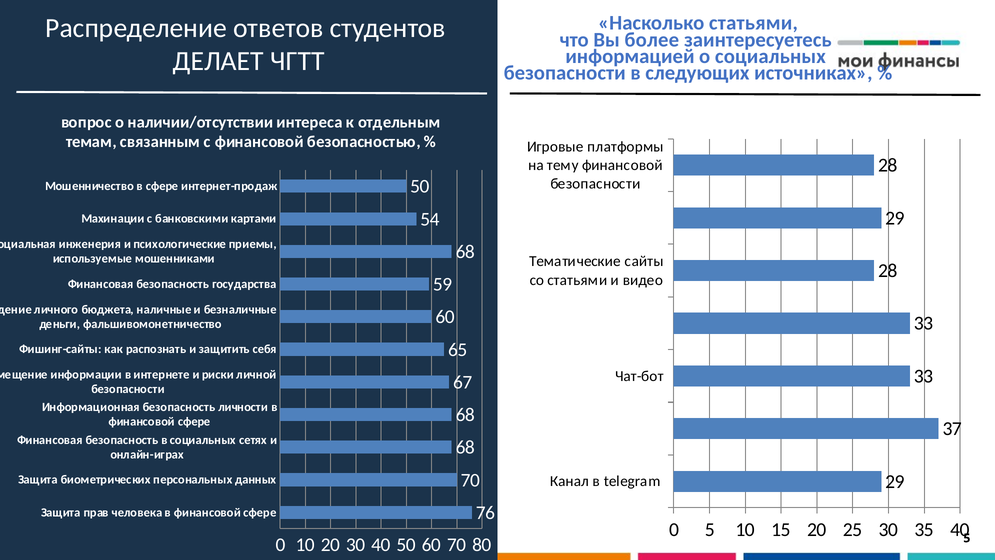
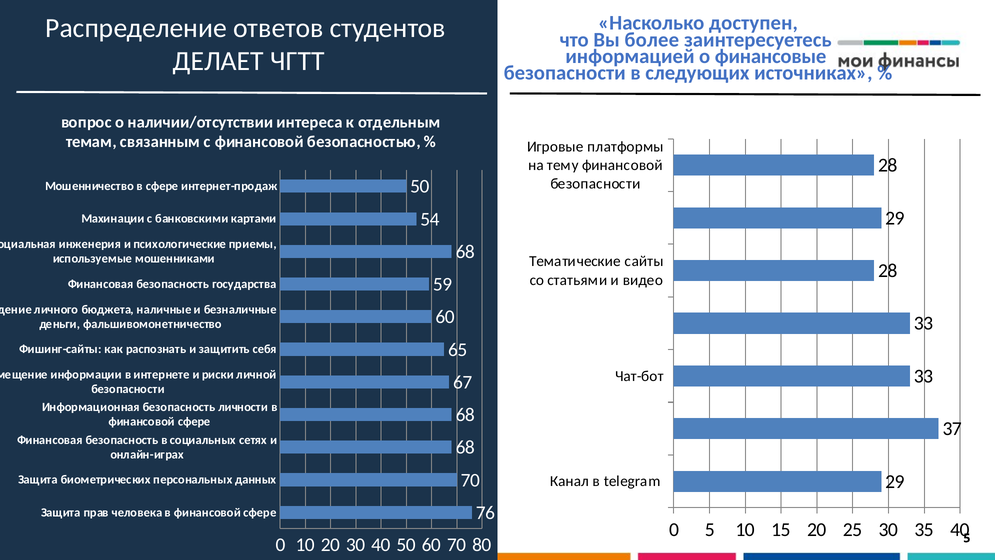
Насколько статьями: статьями -> доступен
о социальных: социальных -> финансовые
